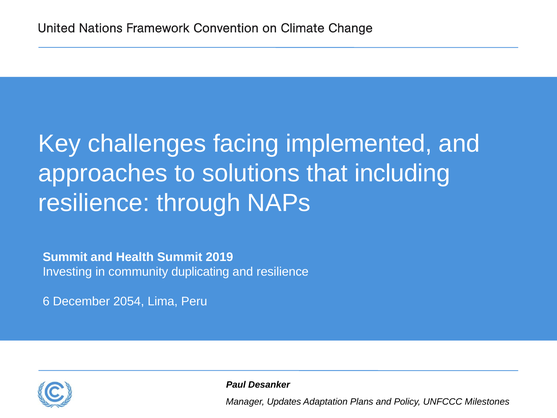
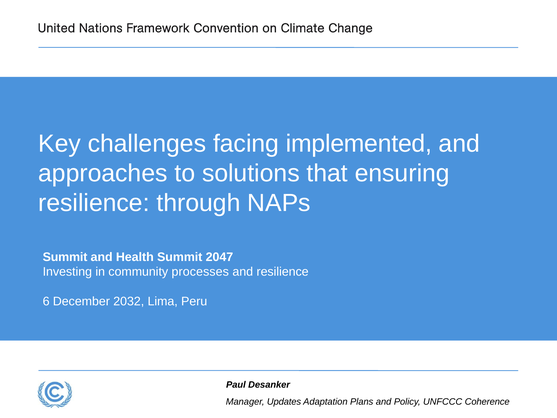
including: including -> ensuring
2019: 2019 -> 2047
duplicating: duplicating -> processes
2054: 2054 -> 2032
Milestones: Milestones -> Coherence
